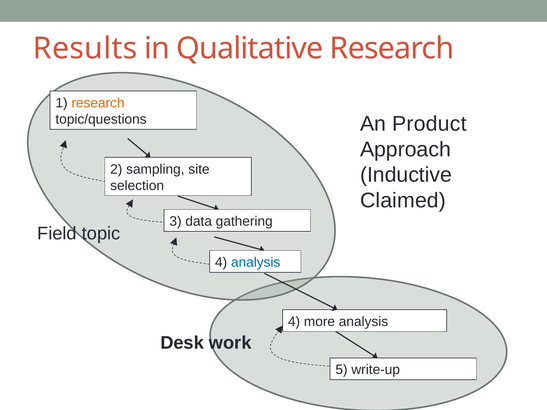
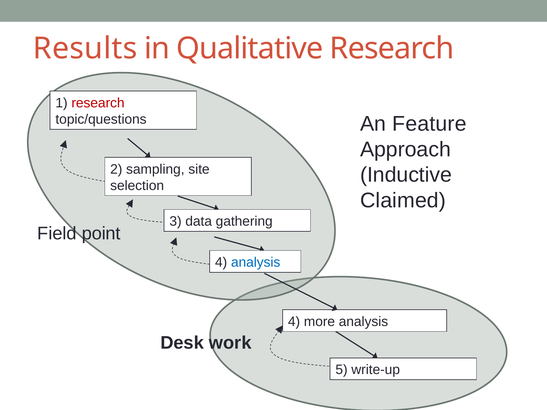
research at (98, 103) colour: orange -> red
Product: Product -> Feature
topic: topic -> point
